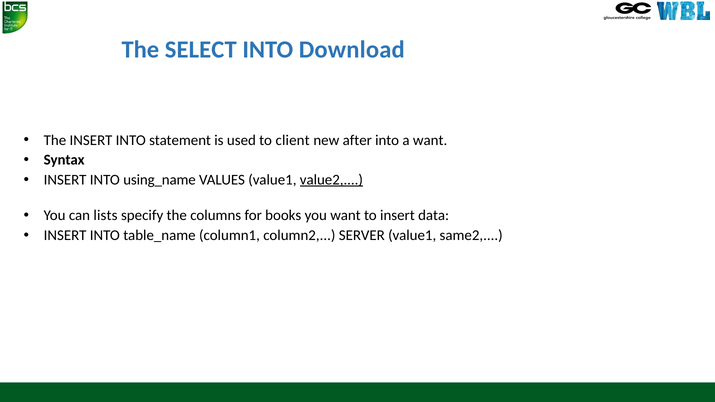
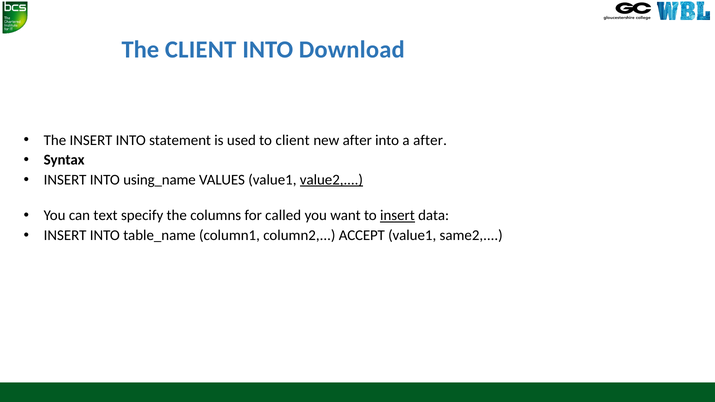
The SELECT: SELECT -> CLIENT
a want: want -> after
lists: lists -> text
books: books -> called
insert at (397, 216) underline: none -> present
SERVER: SERVER -> ACCEPT
